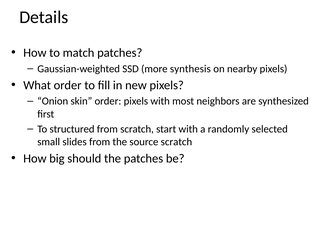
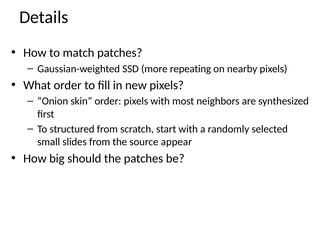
synthesis: synthesis -> repeating
source scratch: scratch -> appear
